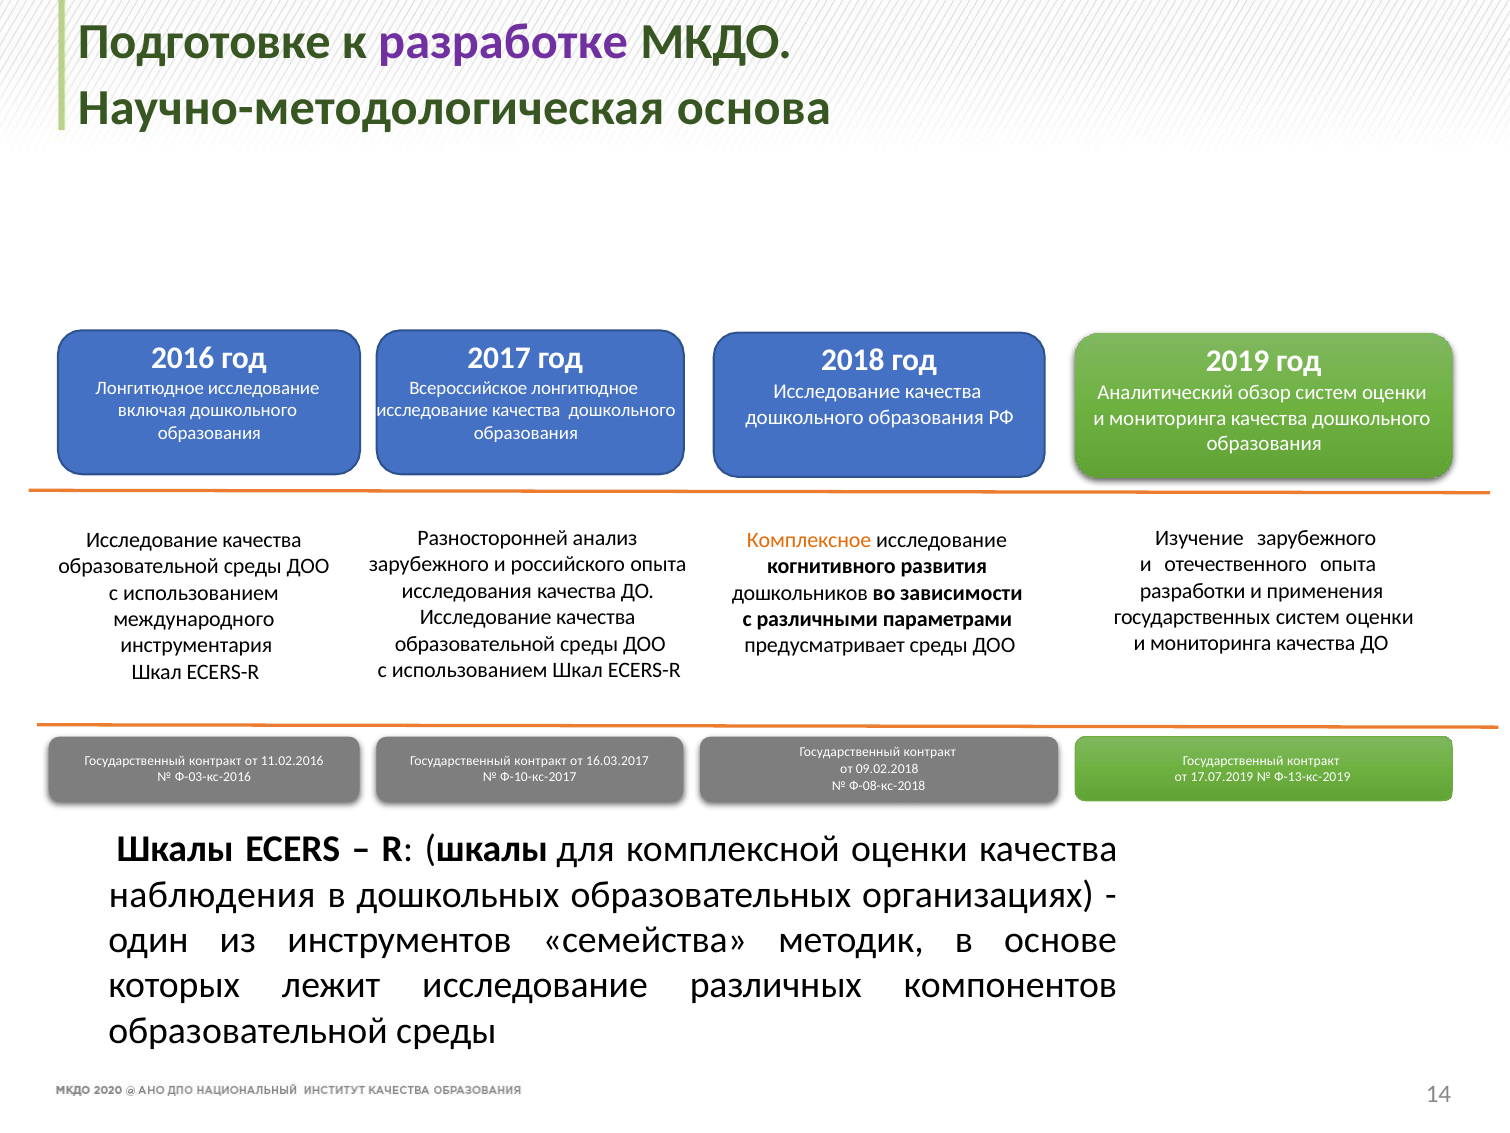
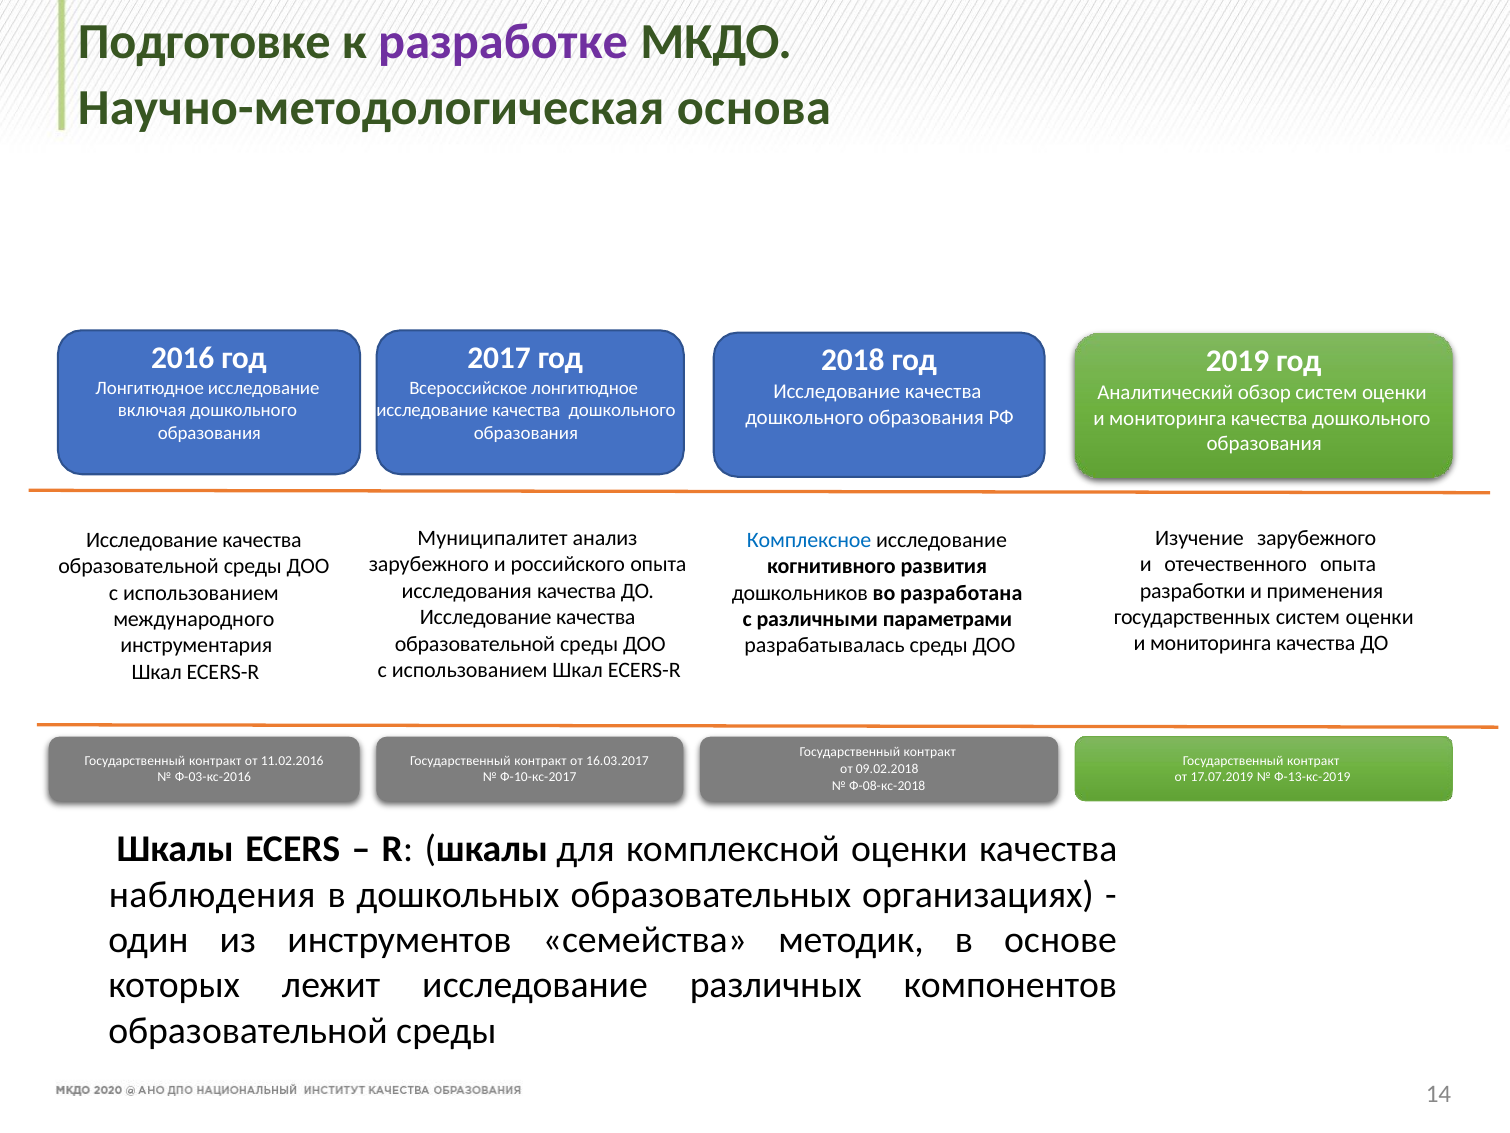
Разносторонней: Разносторонней -> Муниципалитет
Комплексное colour: orange -> blue
зависимости: зависимости -> разработана
предусматривает: предусматривает -> разрабатывалась
